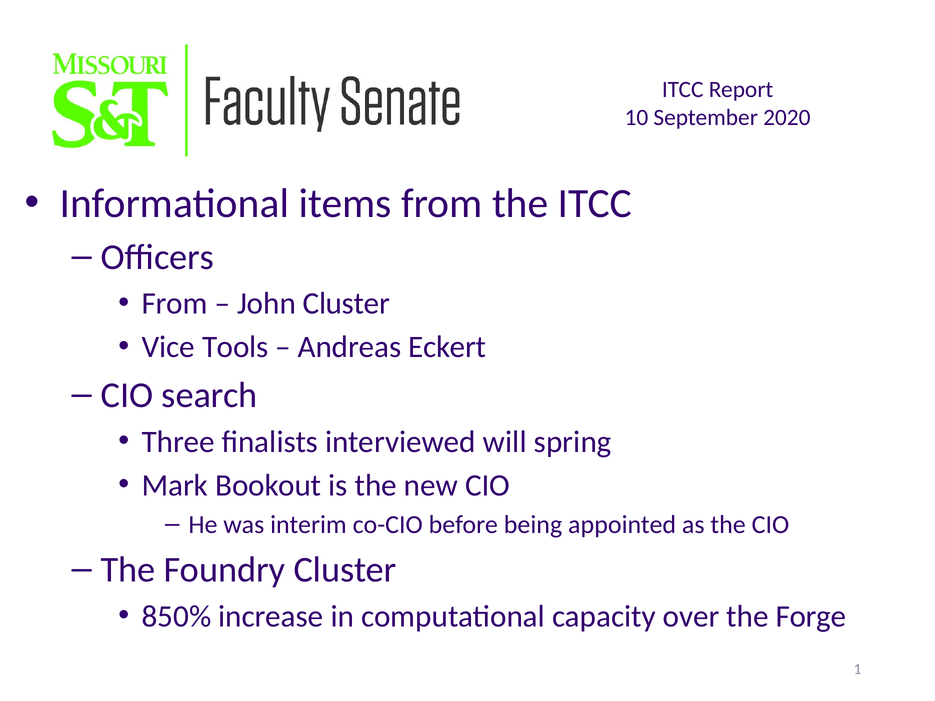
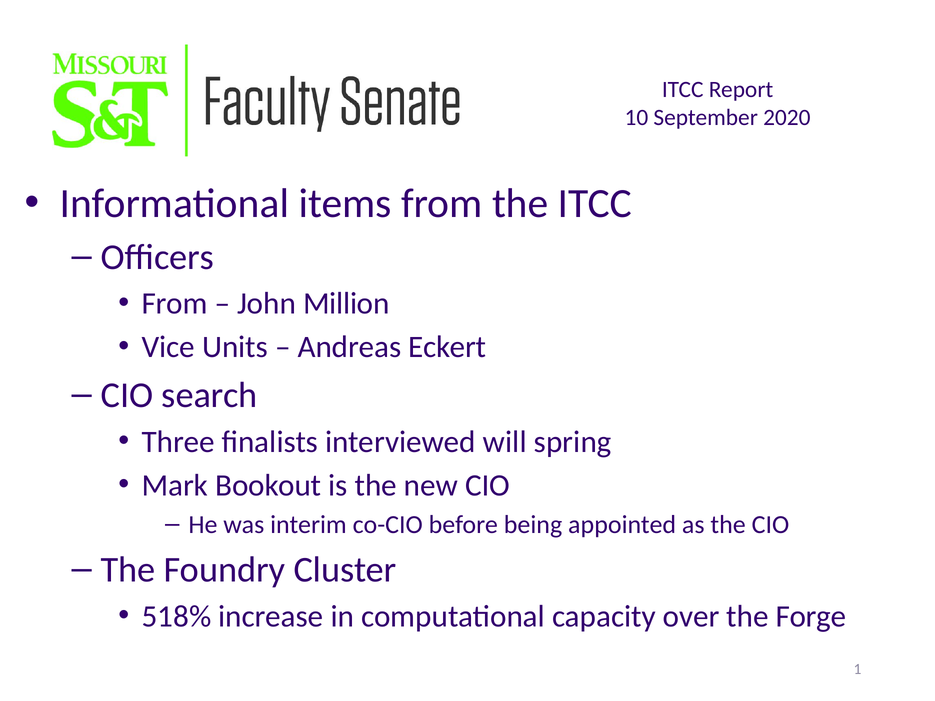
John Cluster: Cluster -> Million
Tools: Tools -> Units
850%: 850% -> 518%
